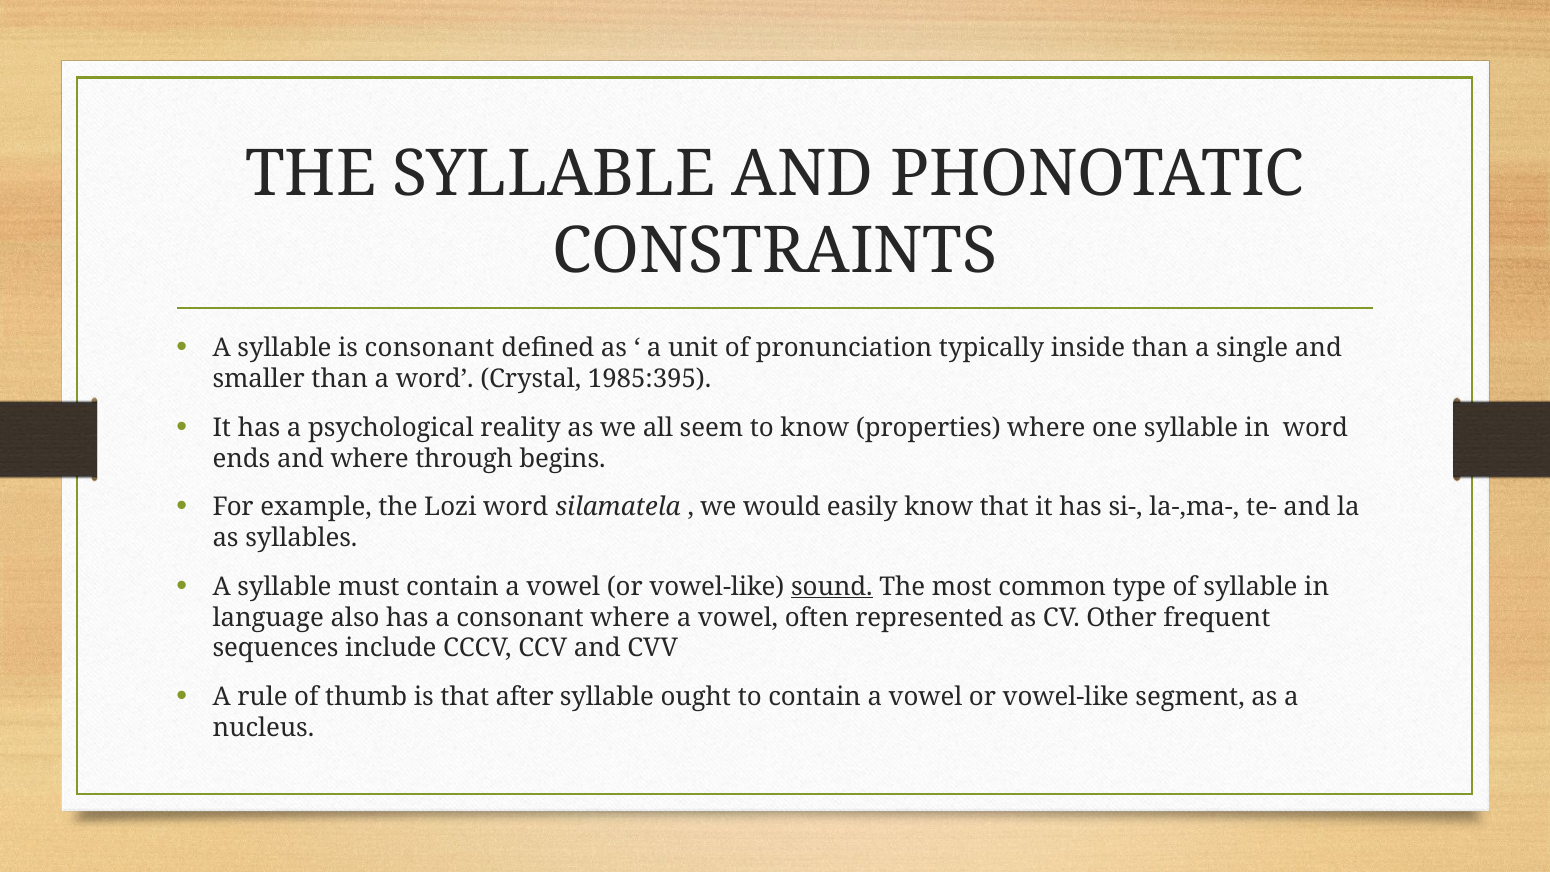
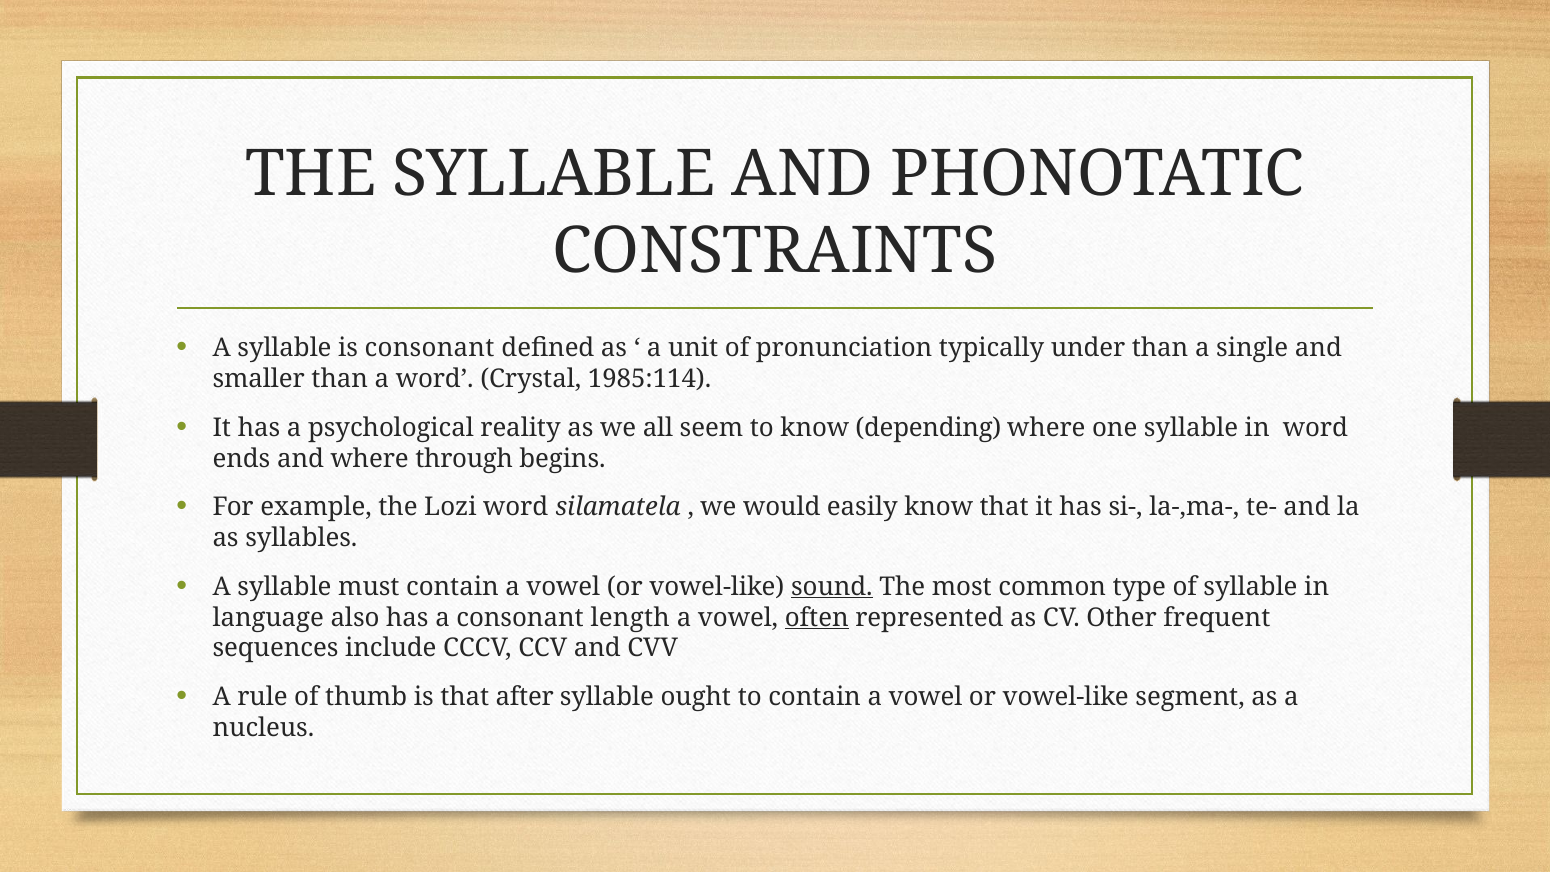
inside: inside -> under
1985:395: 1985:395 -> 1985:114
properties: properties -> depending
consonant where: where -> length
often underline: none -> present
